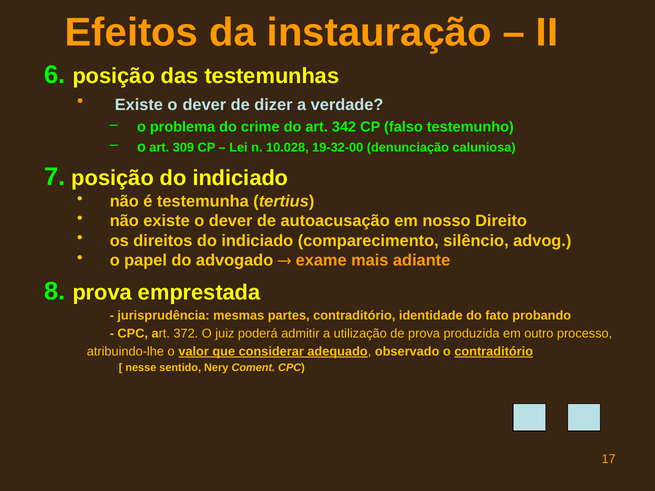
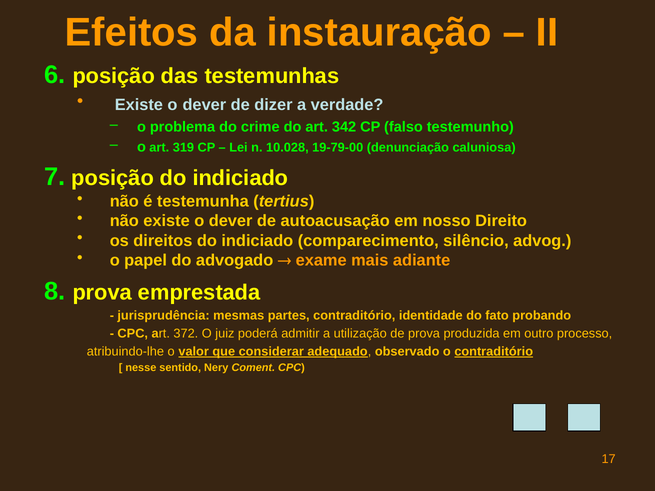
309: 309 -> 319
19-32-00: 19-32-00 -> 19-79-00
